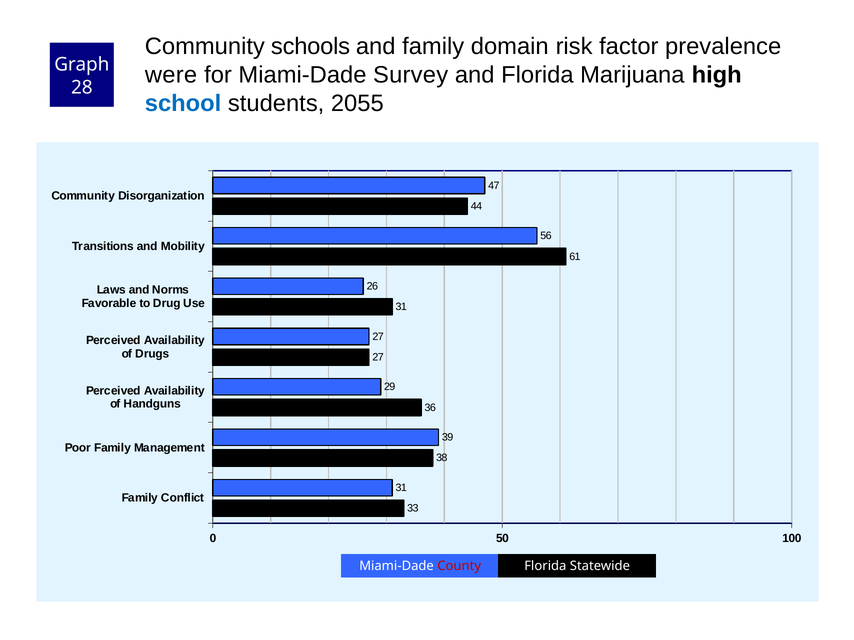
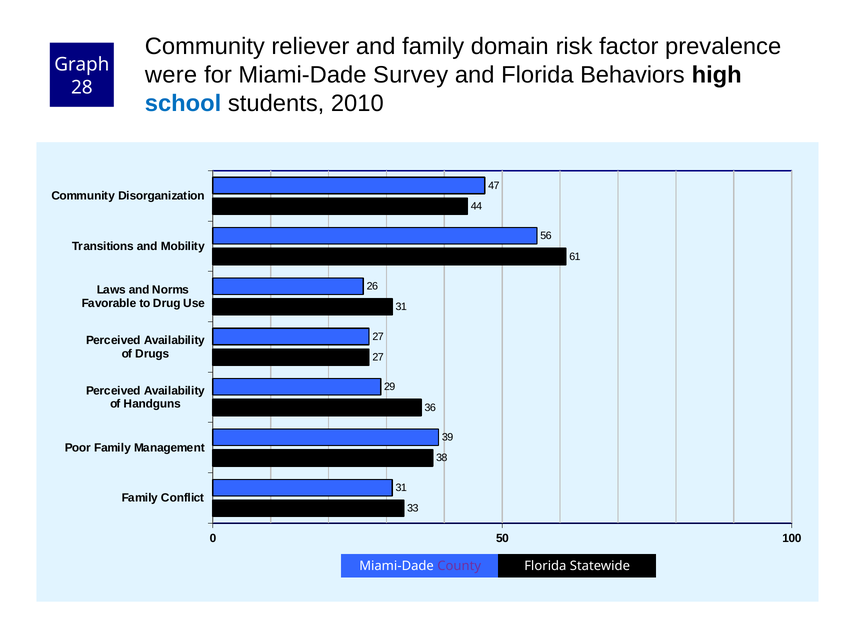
schools: schools -> reliever
Marijuana: Marijuana -> Behaviors
2055: 2055 -> 2010
County colour: red -> purple
